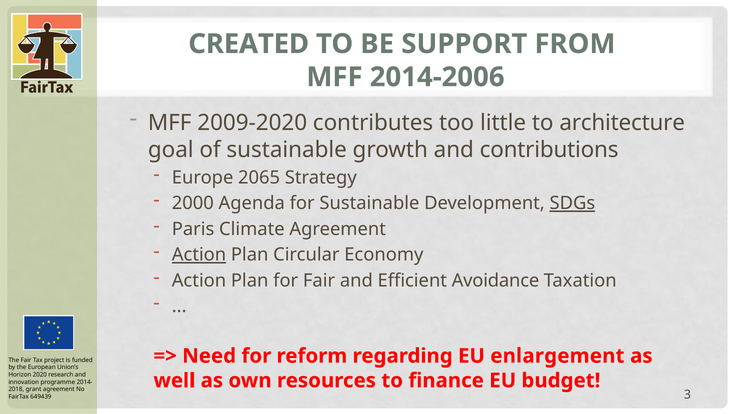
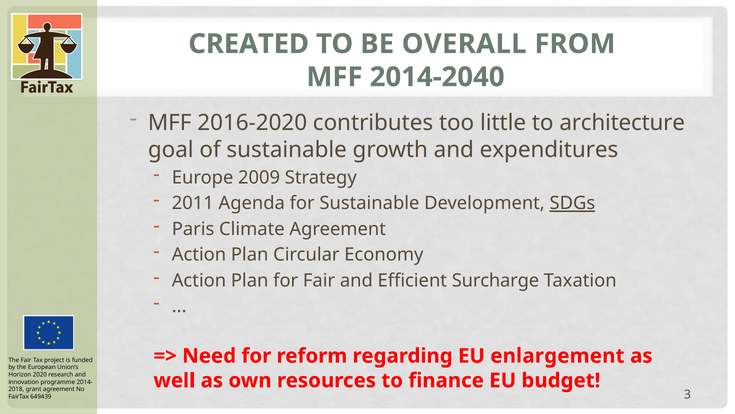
SUPPORT: SUPPORT -> OVERALL
2014-2006: 2014-2006 -> 2014-2040
2009-2020: 2009-2020 -> 2016-2020
contributions: contributions -> expenditures
2065: 2065 -> 2009
2000: 2000 -> 2011
Action at (199, 254) underline: present -> none
Avoidance: Avoidance -> Surcharge
